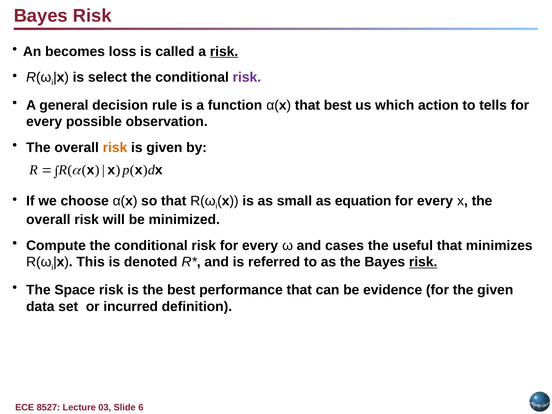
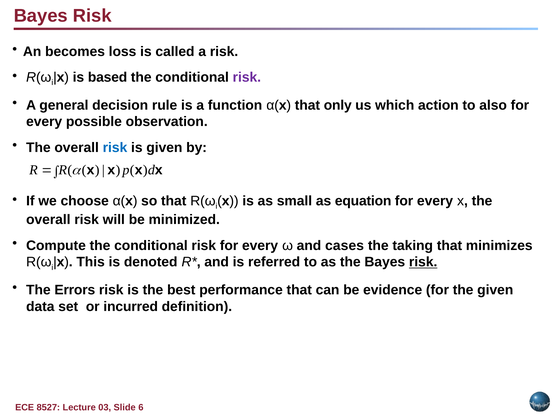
risk at (224, 51) underline: present -> none
select: select -> based
that best: best -> only
tells: tells -> also
risk at (115, 148) colour: orange -> blue
useful: useful -> taking
Space: Space -> Errors
